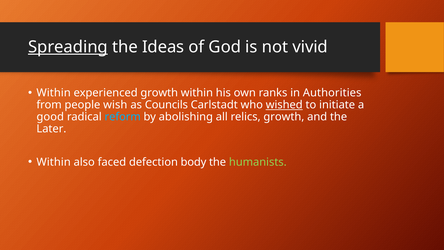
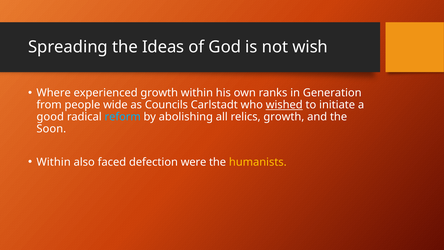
Spreading underline: present -> none
vivid: vivid -> wish
Within at (54, 93): Within -> Where
Authorities: Authorities -> Generation
wish: wish -> wide
Later: Later -> Soon
body: body -> were
humanists colour: light green -> yellow
